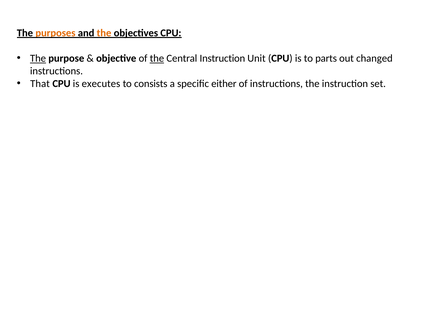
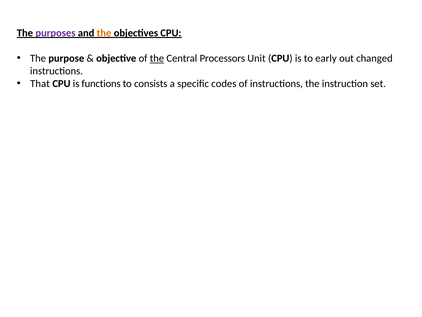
purposes colour: orange -> purple
The at (38, 58) underline: present -> none
Central Instruction: Instruction -> Processors
parts: parts -> early
executes: executes -> functions
either: either -> codes
